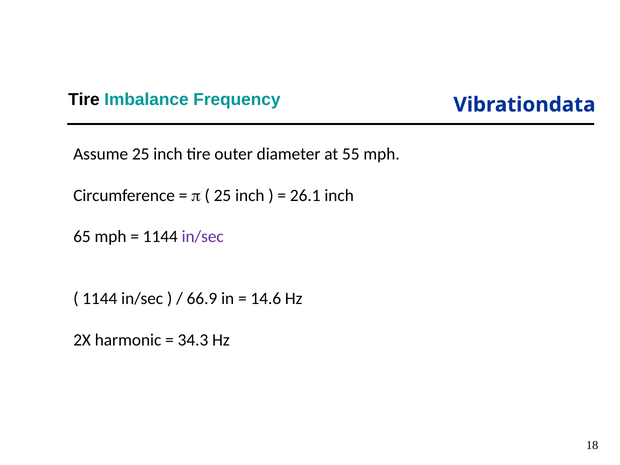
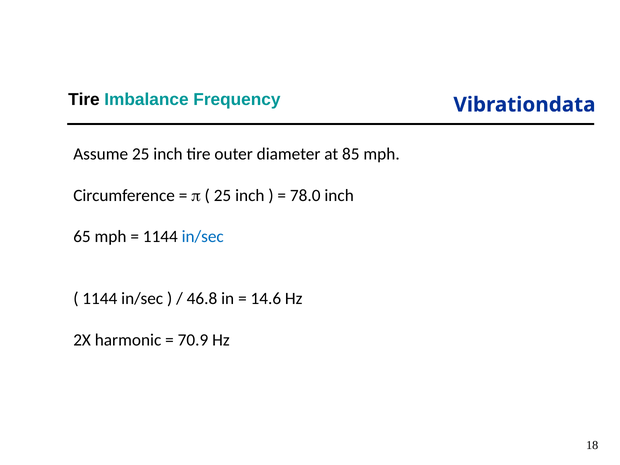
55: 55 -> 85
26.1: 26.1 -> 78.0
in/sec at (203, 237) colour: purple -> blue
66.9: 66.9 -> 46.8
34.3: 34.3 -> 70.9
